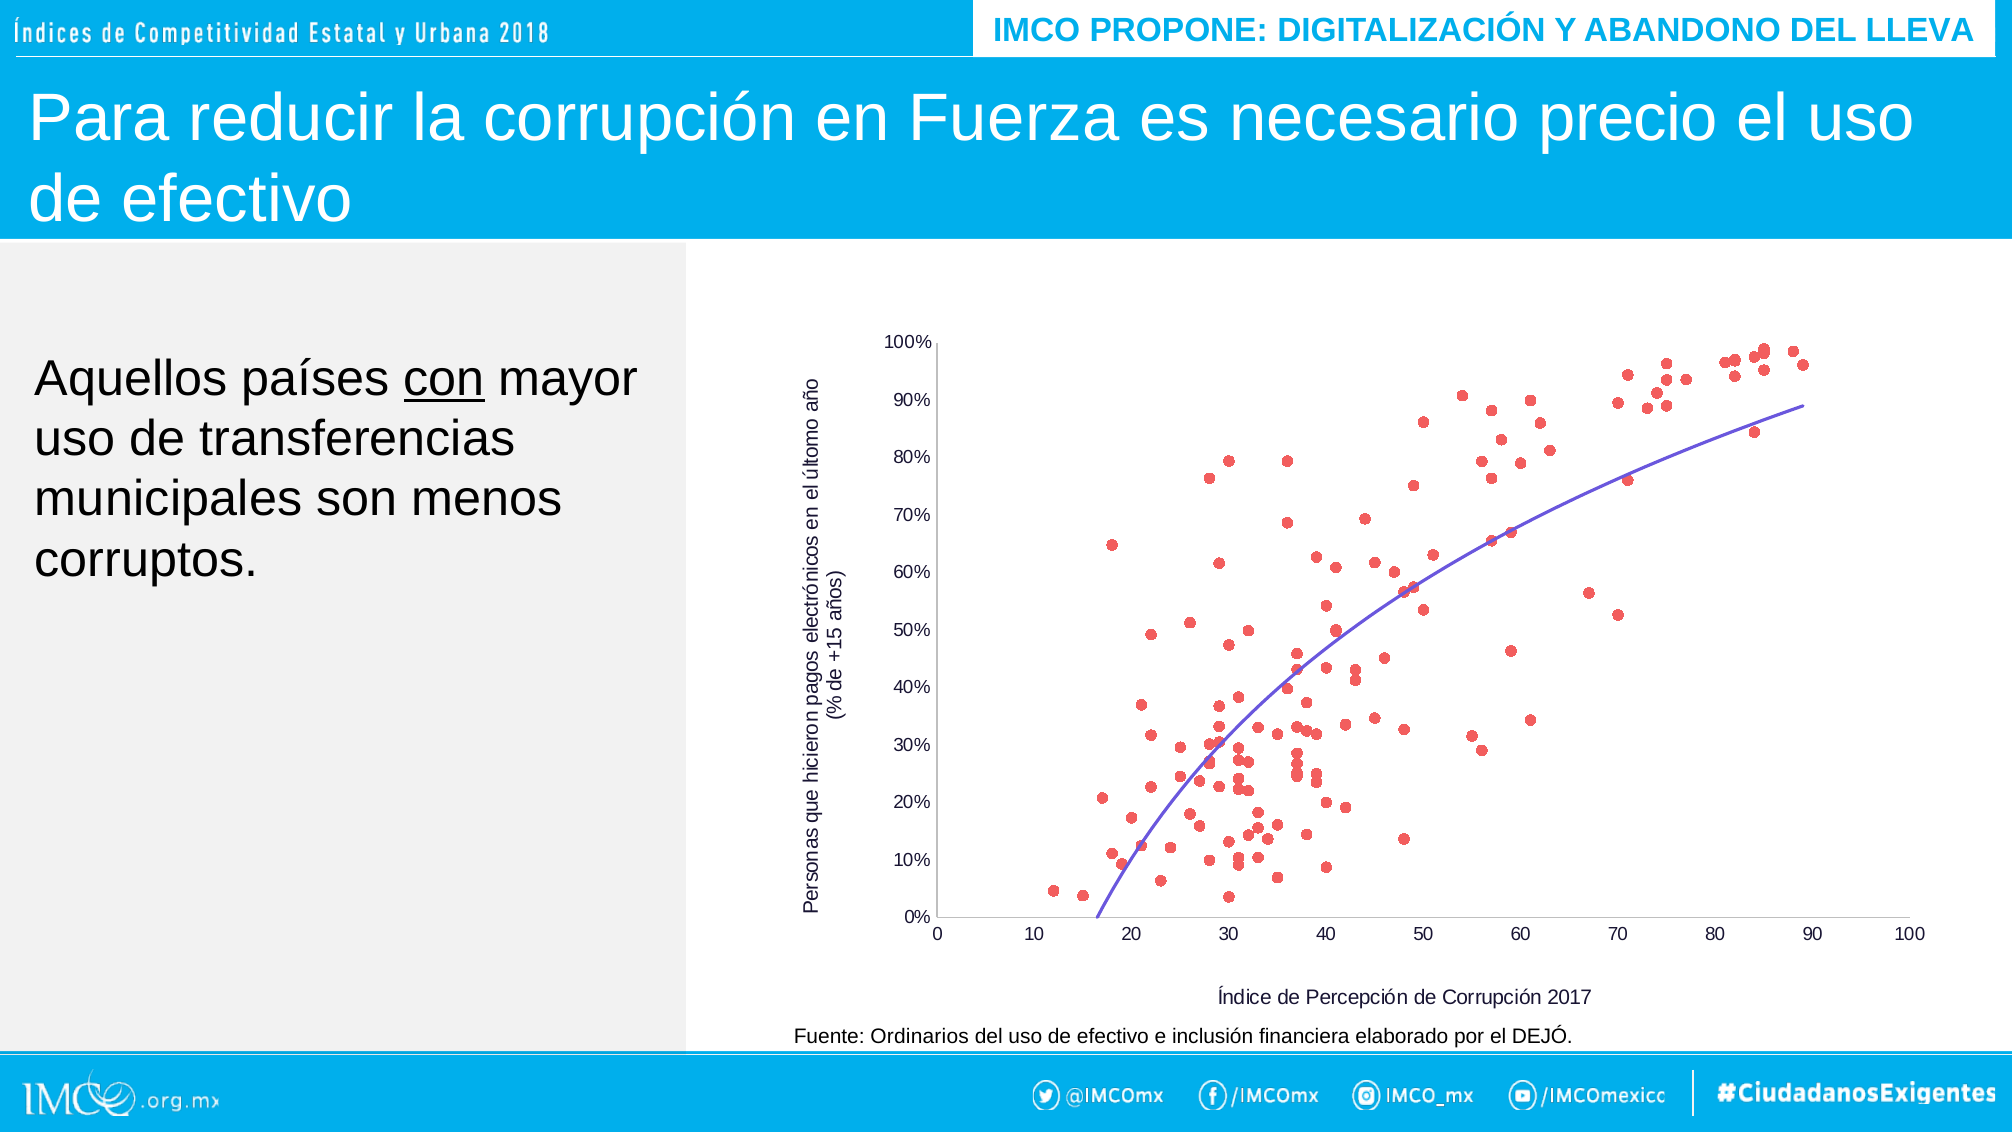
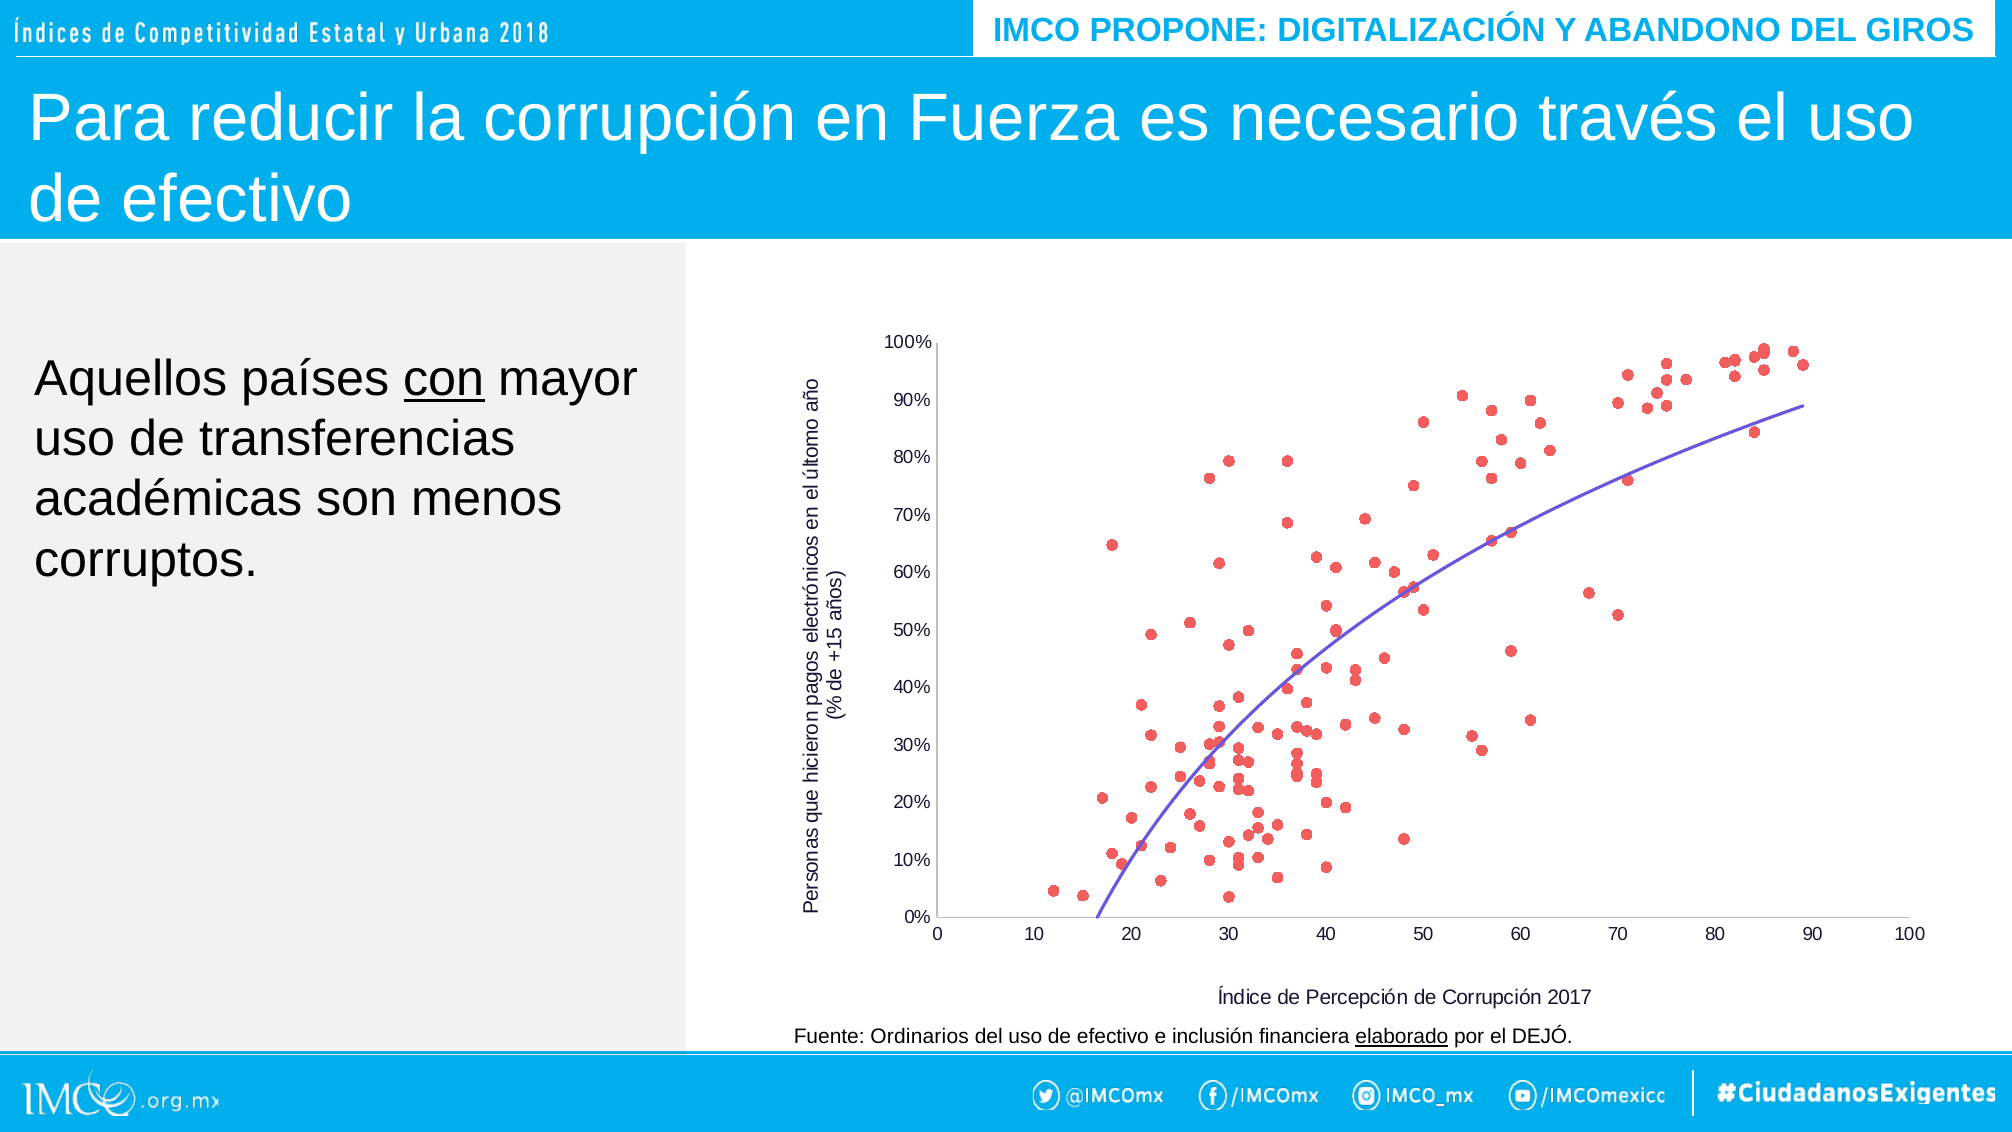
LLEVA: LLEVA -> GIROS
precio: precio -> través
municipales: municipales -> académicas
elaborado underline: none -> present
